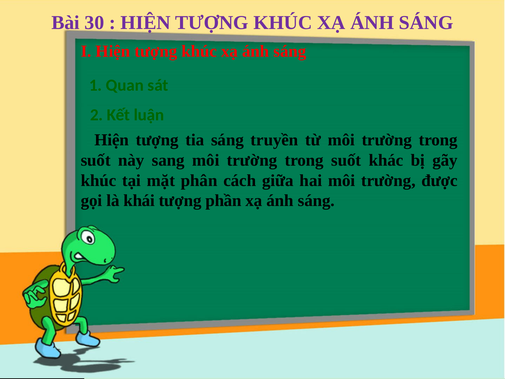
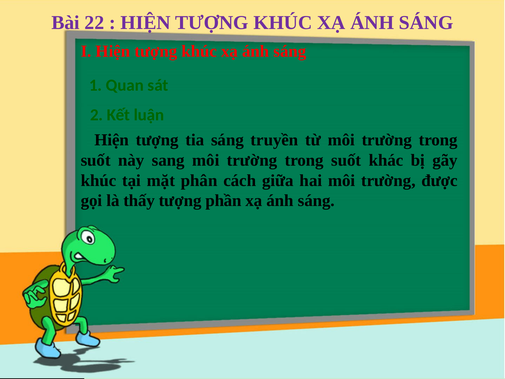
30: 30 -> 22
khái: khái -> thấy
